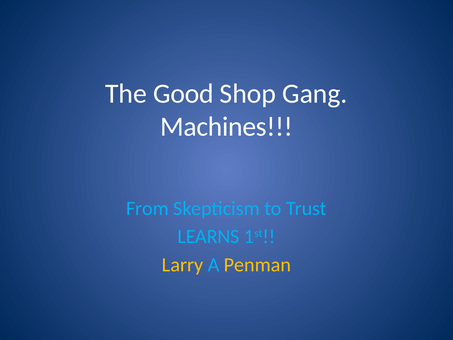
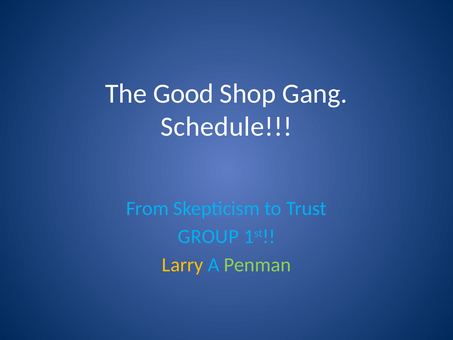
Machines: Machines -> Schedule
LEARNS: LEARNS -> GROUP
Penman colour: yellow -> light green
